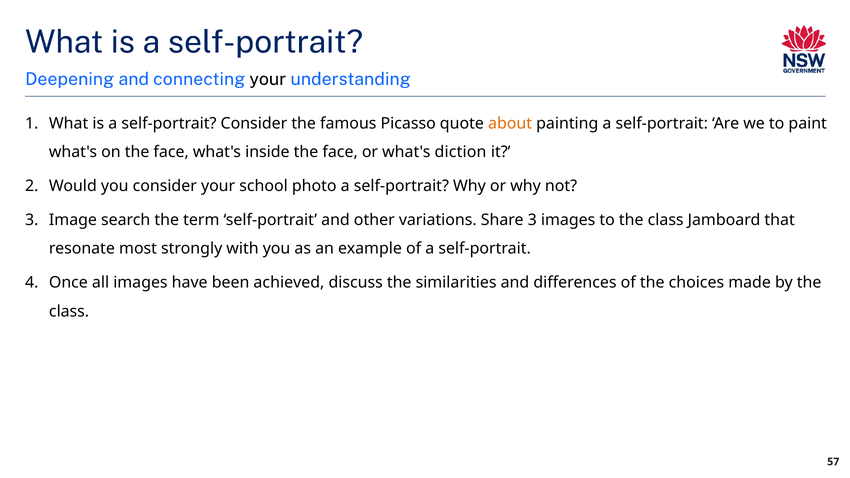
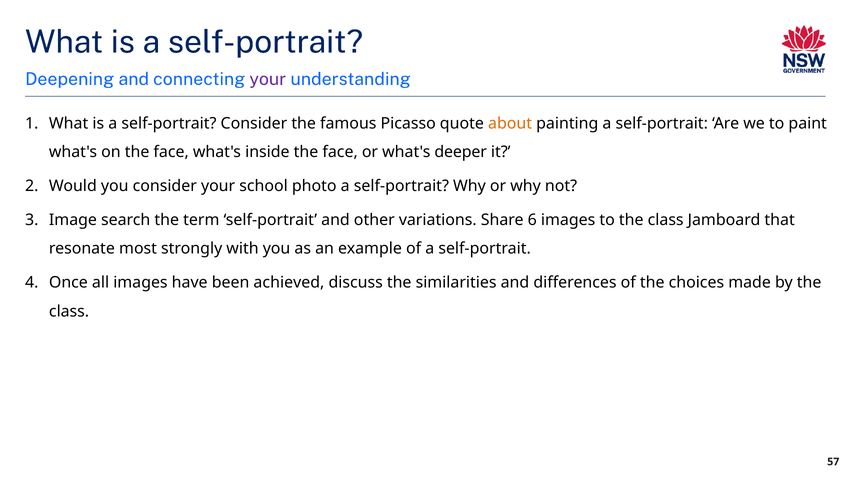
your at (268, 79) colour: black -> purple
diction: diction -> deeper
Share 3: 3 -> 6
